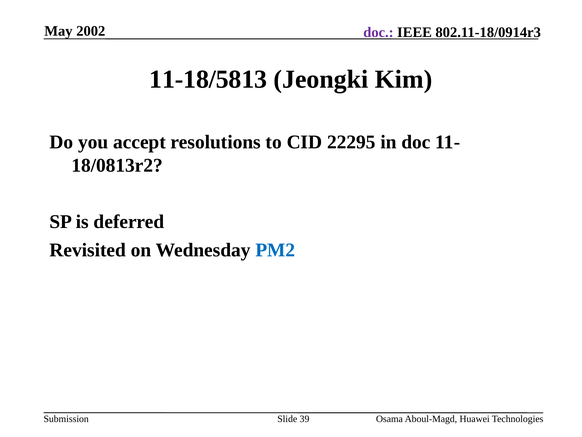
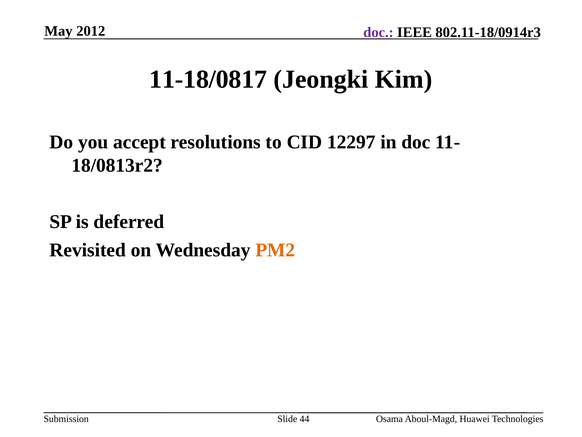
2002: 2002 -> 2012
11-18/5813: 11-18/5813 -> 11-18/0817
22295: 22295 -> 12297
PM2 colour: blue -> orange
39: 39 -> 44
